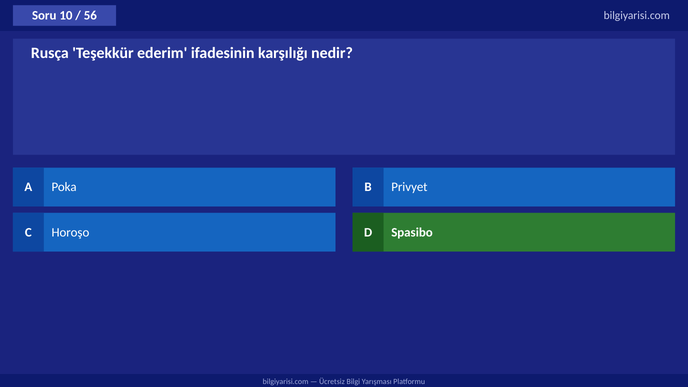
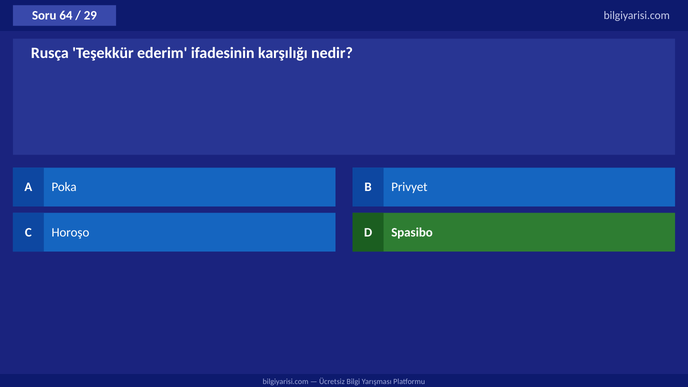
10: 10 -> 64
56: 56 -> 29
